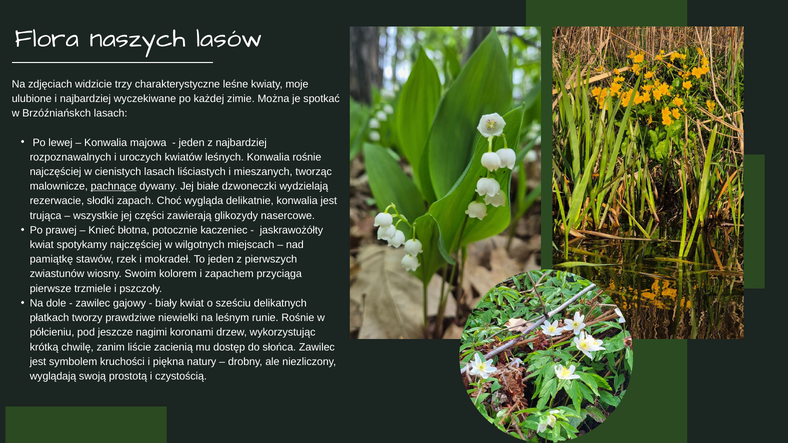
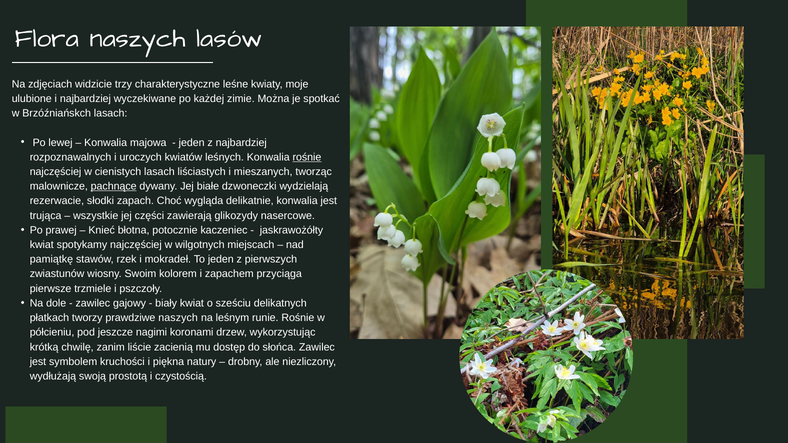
rośnie at (307, 157) underline: none -> present
prawdziwe niewielki: niewielki -> naszych
wyglądają: wyglądają -> wydłużają
